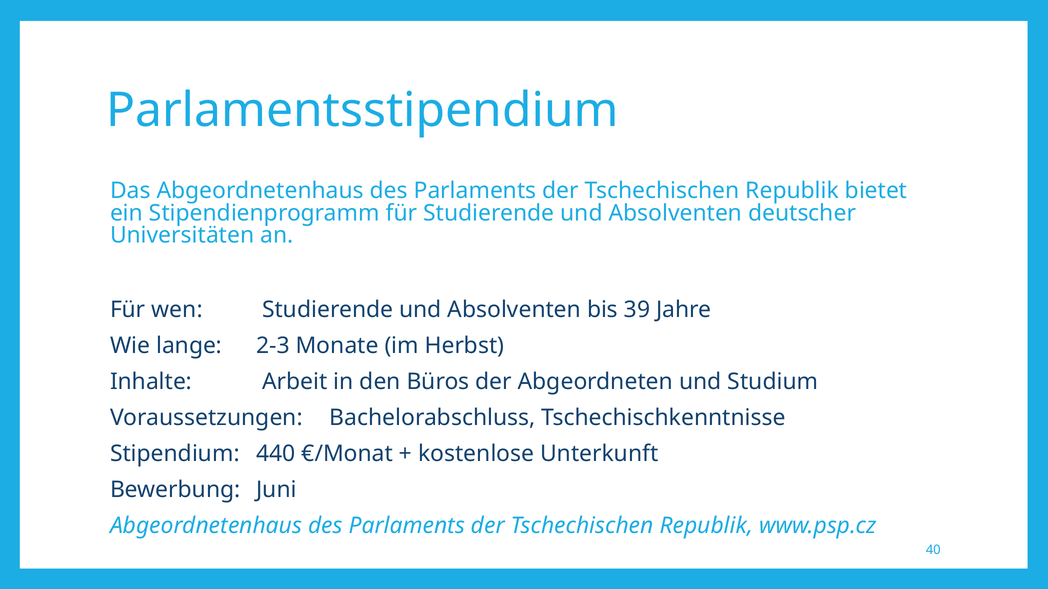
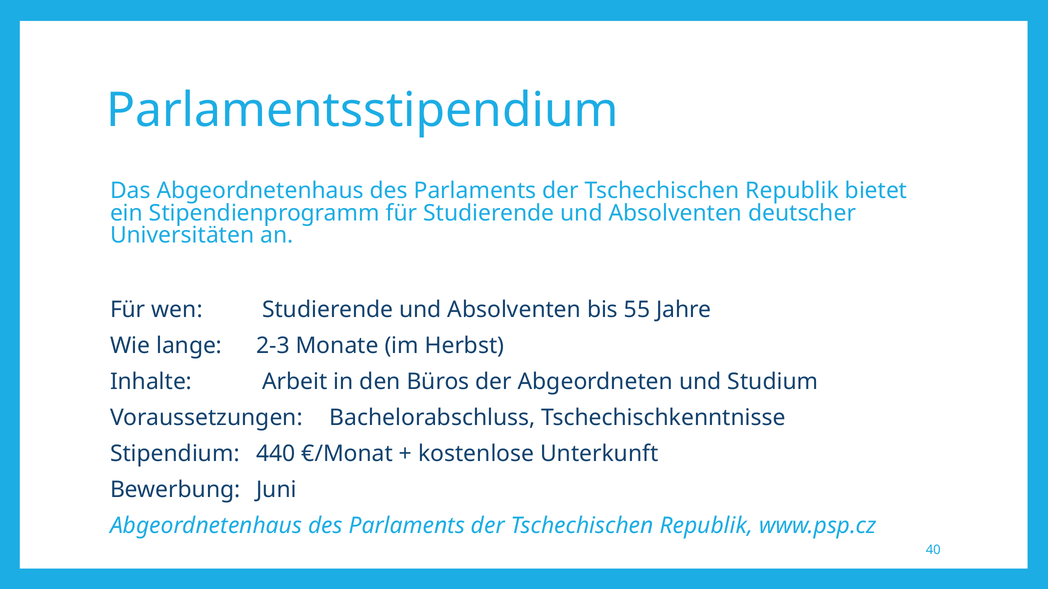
39: 39 -> 55
